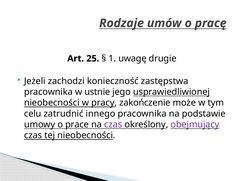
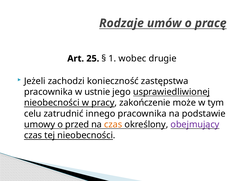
uwagę: uwagę -> wobec
prace: prace -> przed
czas at (113, 124) colour: purple -> orange
